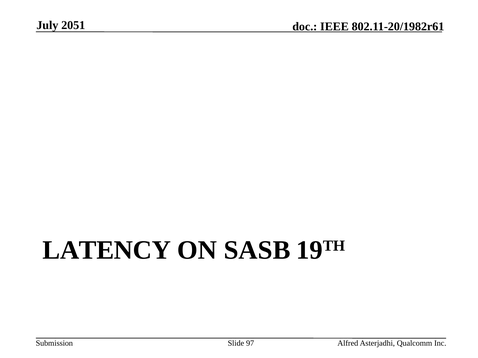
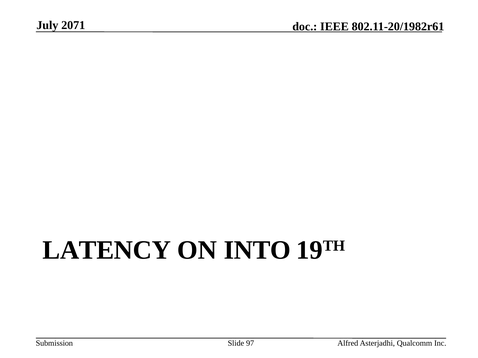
2051: 2051 -> 2071
SASB: SASB -> INTO
